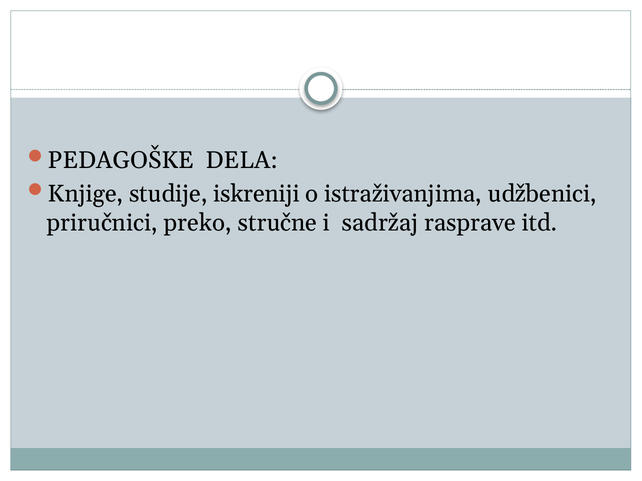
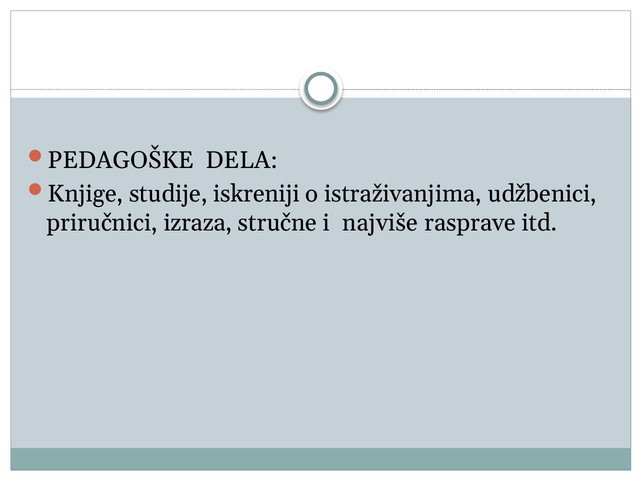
preko: preko -> izraza
sadržaj: sadržaj -> najviše
